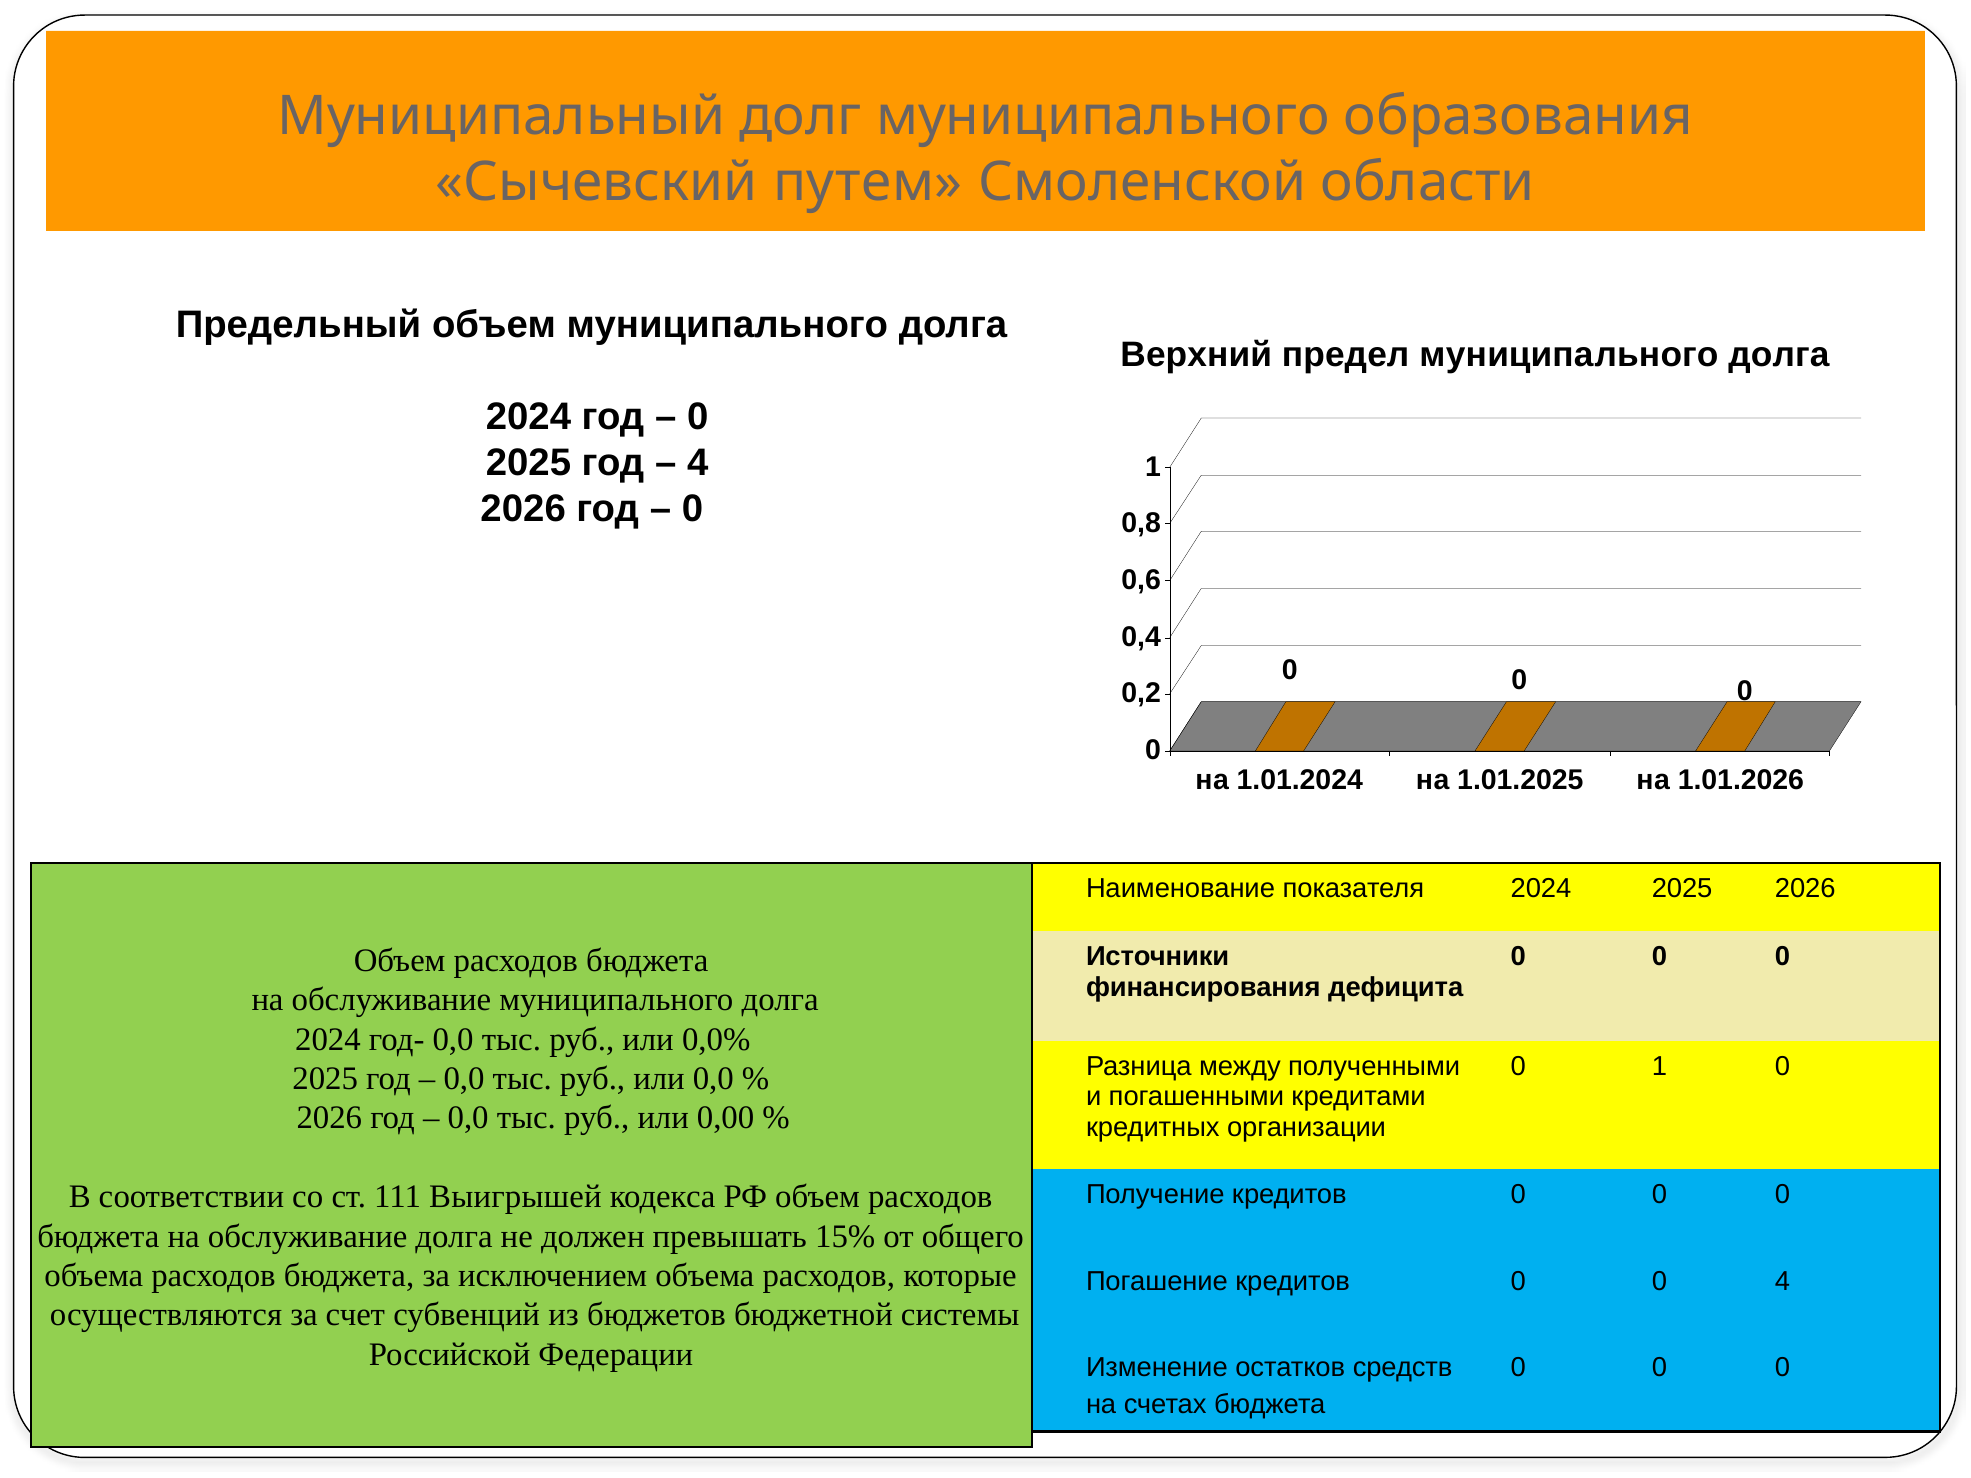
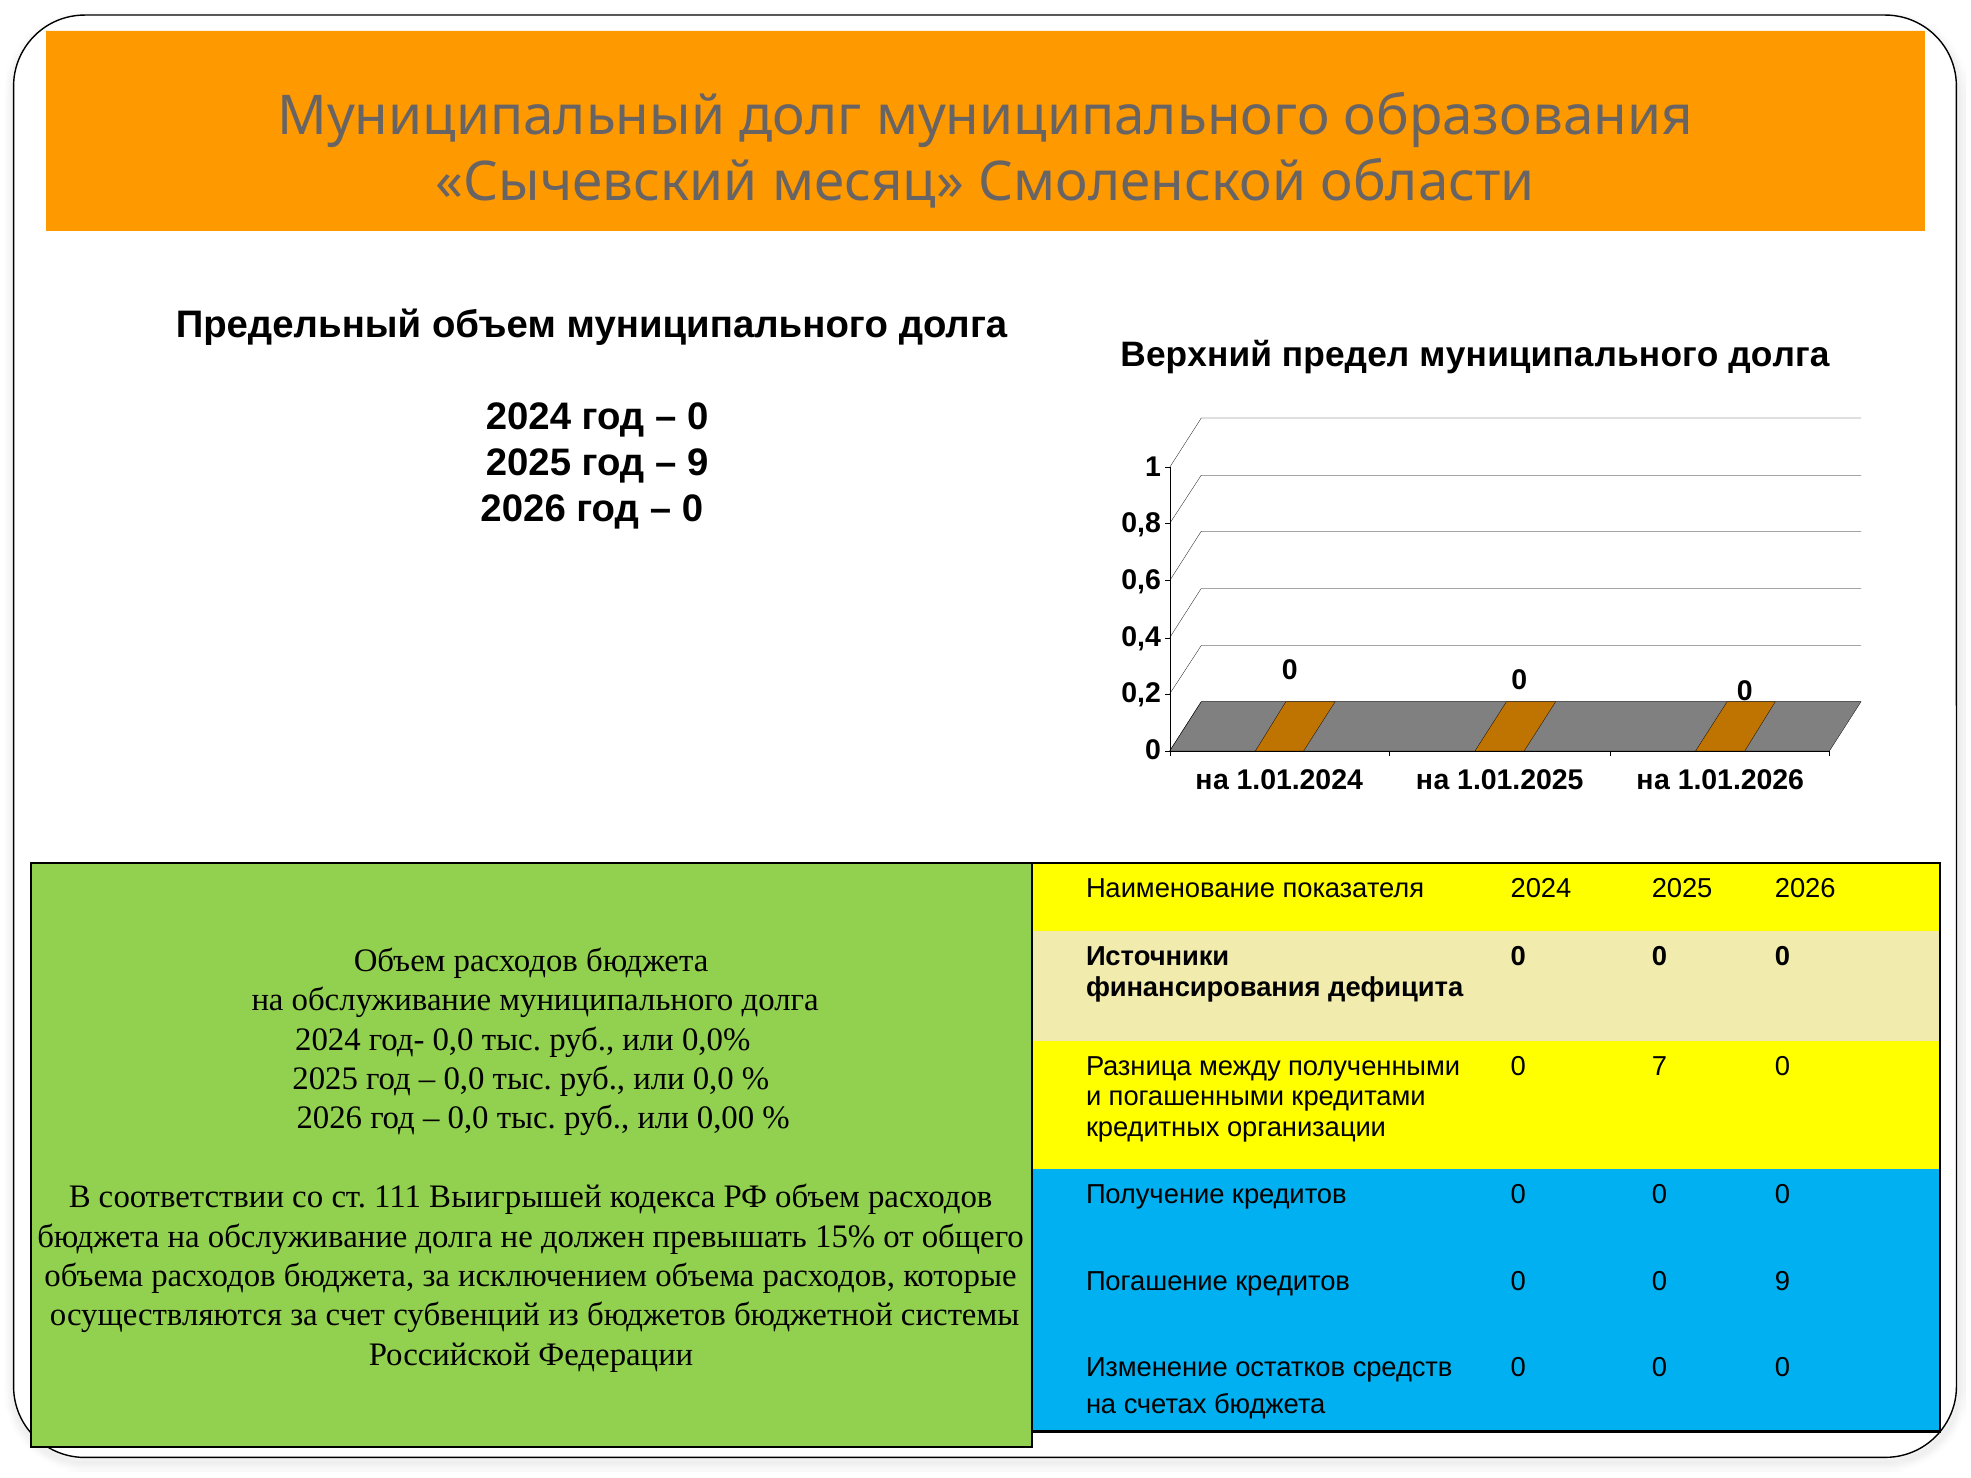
путем: путем -> месяц
4 at (698, 463): 4 -> 9
0 1: 1 -> 7
0 4: 4 -> 9
